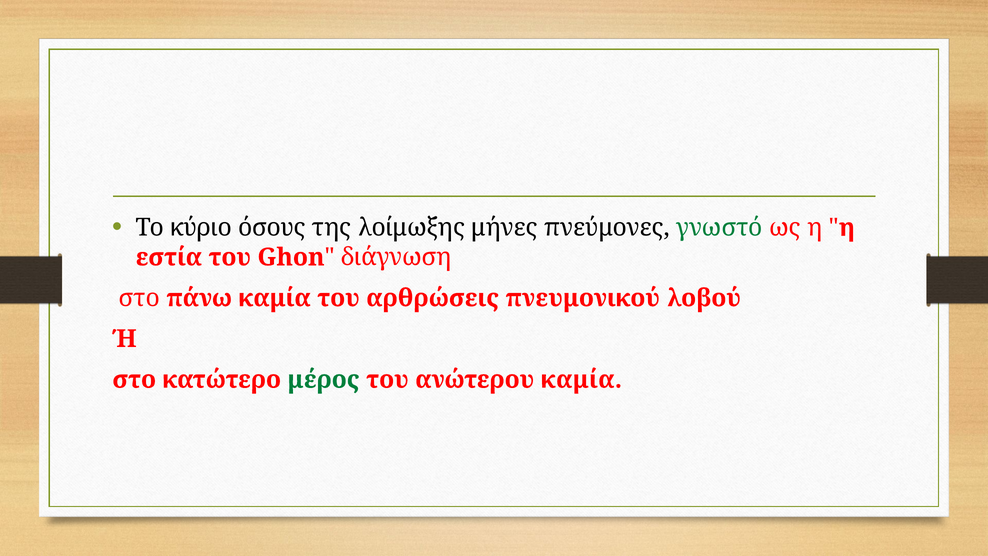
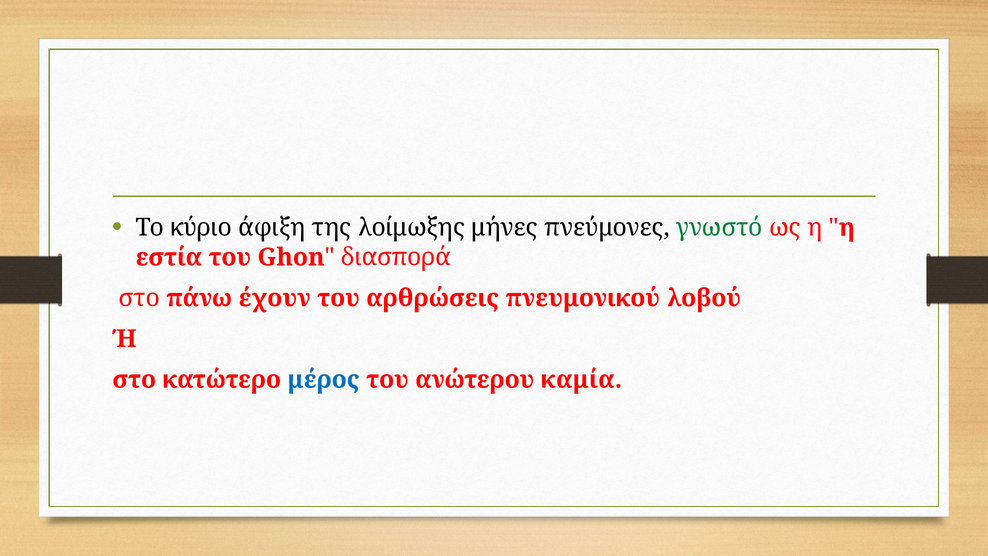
όσους: όσους -> άφιξη
διάγνωση: διάγνωση -> διασπορά
πάνω καμία: καμία -> έχουν
μέρος colour: green -> blue
